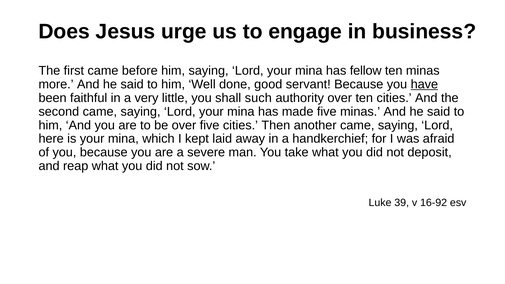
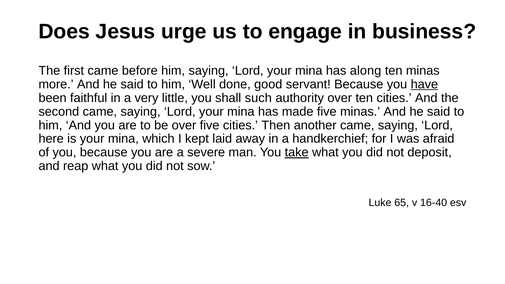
fellow: fellow -> along
take underline: none -> present
39: 39 -> 65
16-92: 16-92 -> 16-40
